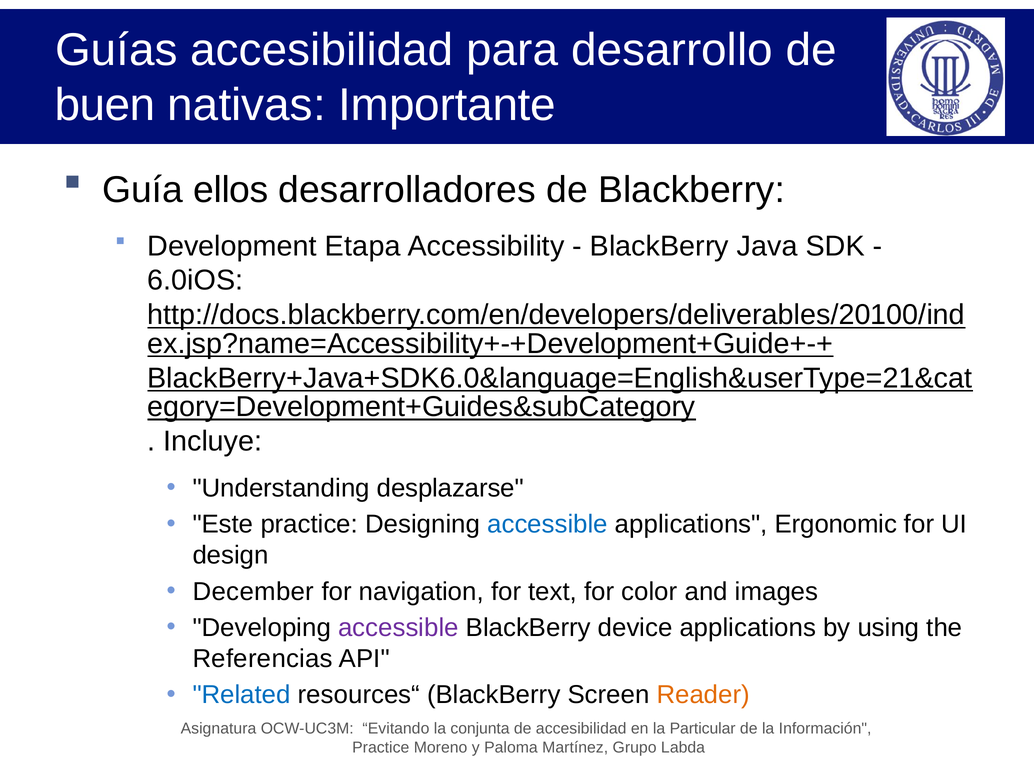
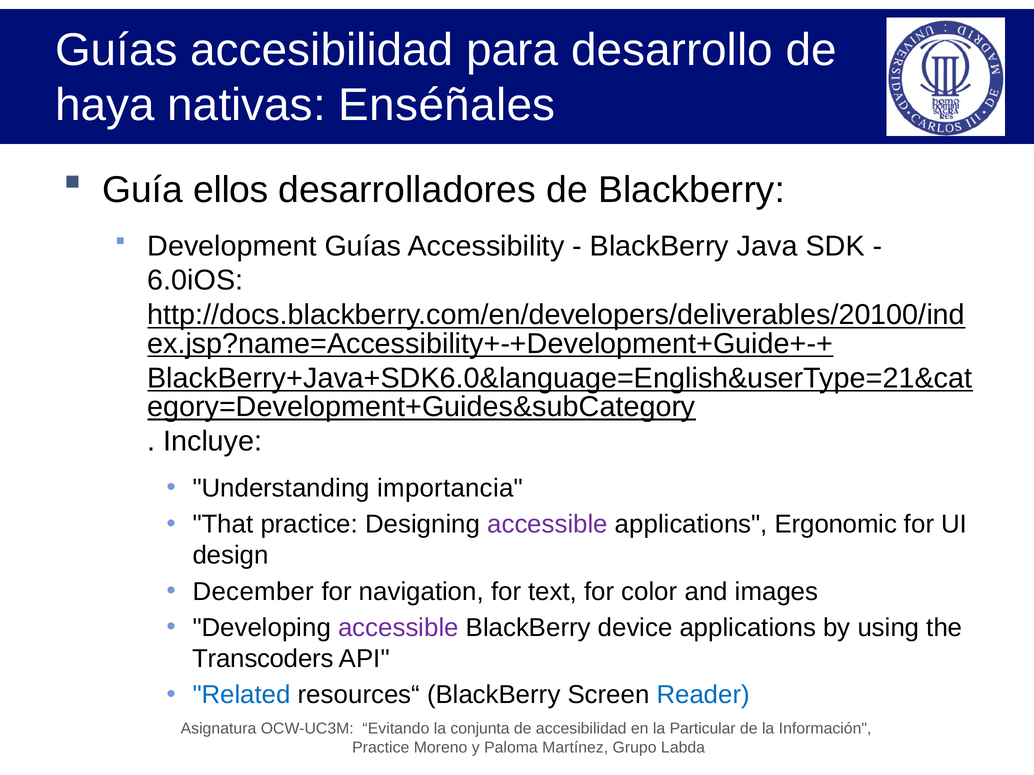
buen: buen -> haya
Importante: Importante -> Enséñales
Development Etapa: Etapa -> Guías
desplazarse: desplazarse -> importancia
Este: Este -> That
accessible at (548, 525) colour: blue -> purple
Referencias: Referencias -> Transcoders
Reader colour: orange -> blue
